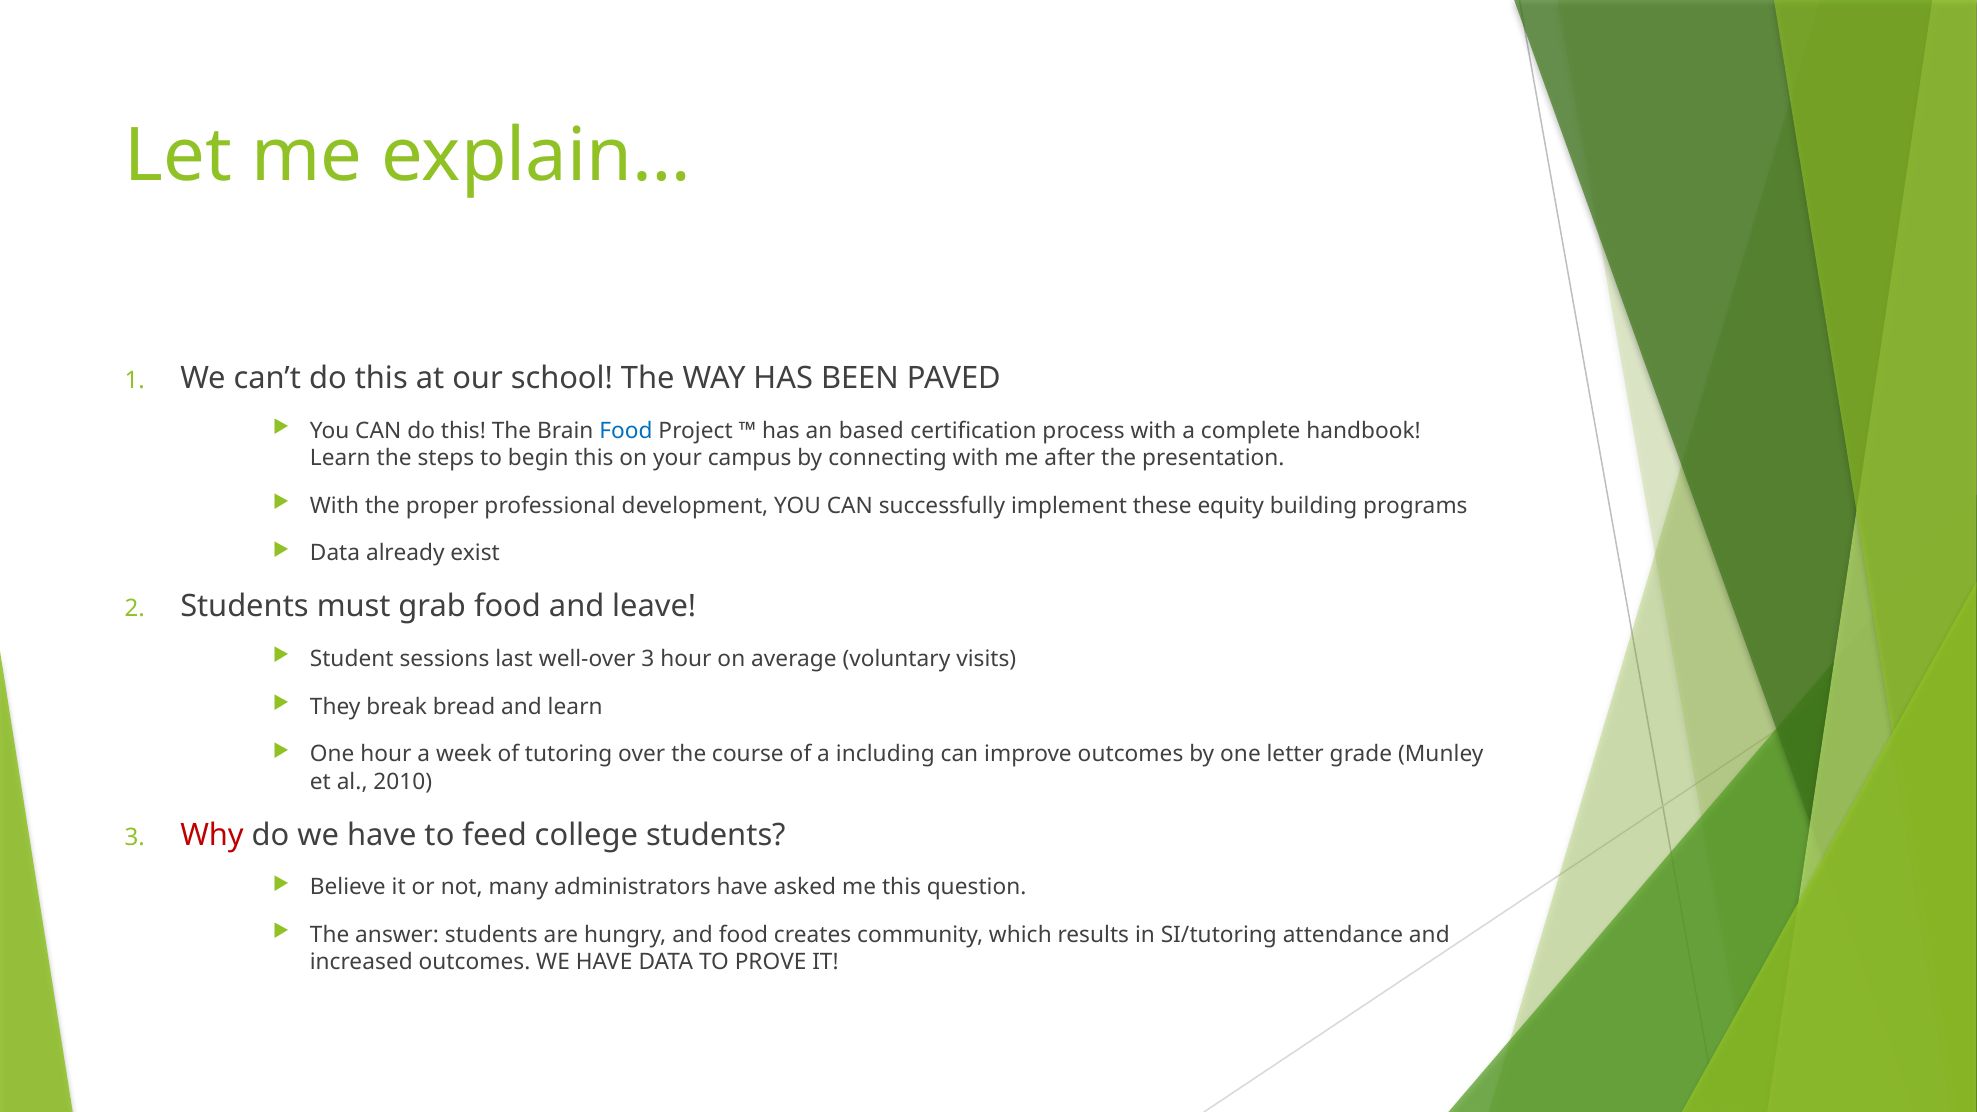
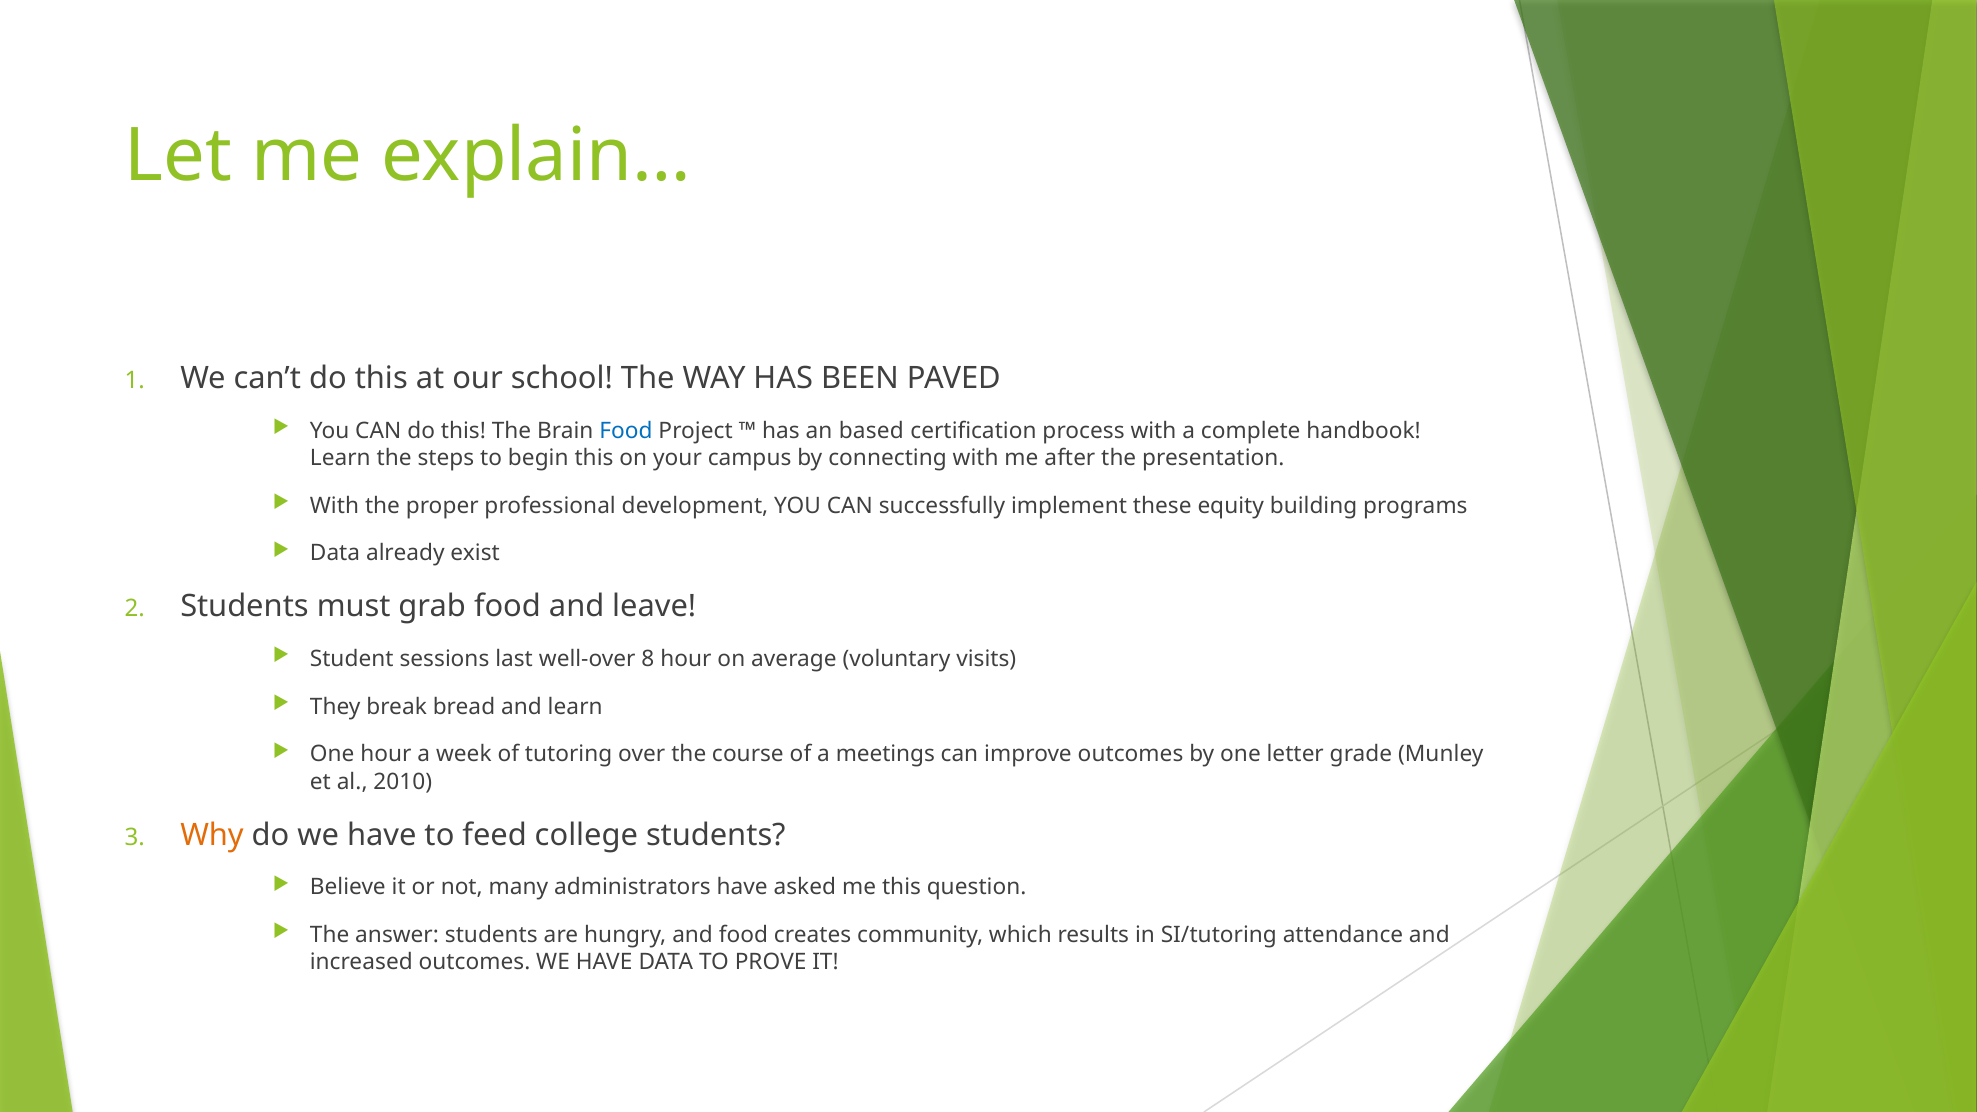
well-over 3: 3 -> 8
including: including -> meetings
Why colour: red -> orange
